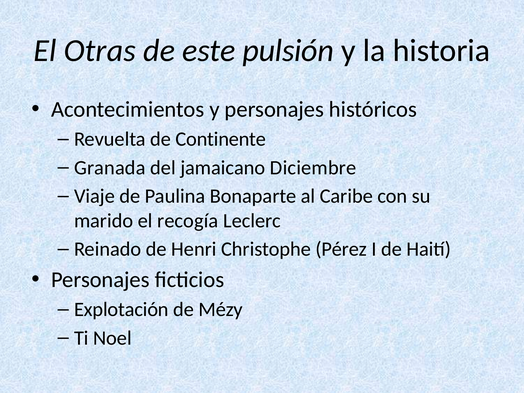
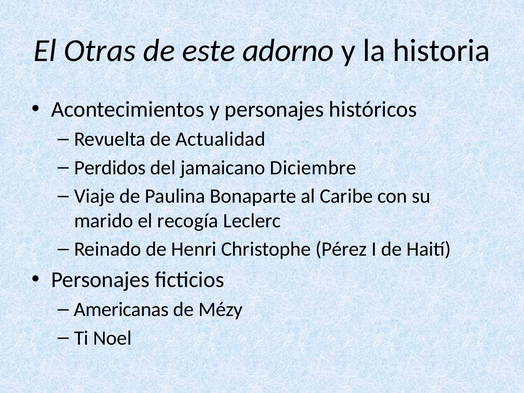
pulsión: pulsión -> adorno
Continente: Continente -> Actualidad
Granada: Granada -> Perdidos
Explotación: Explotación -> Americanas
